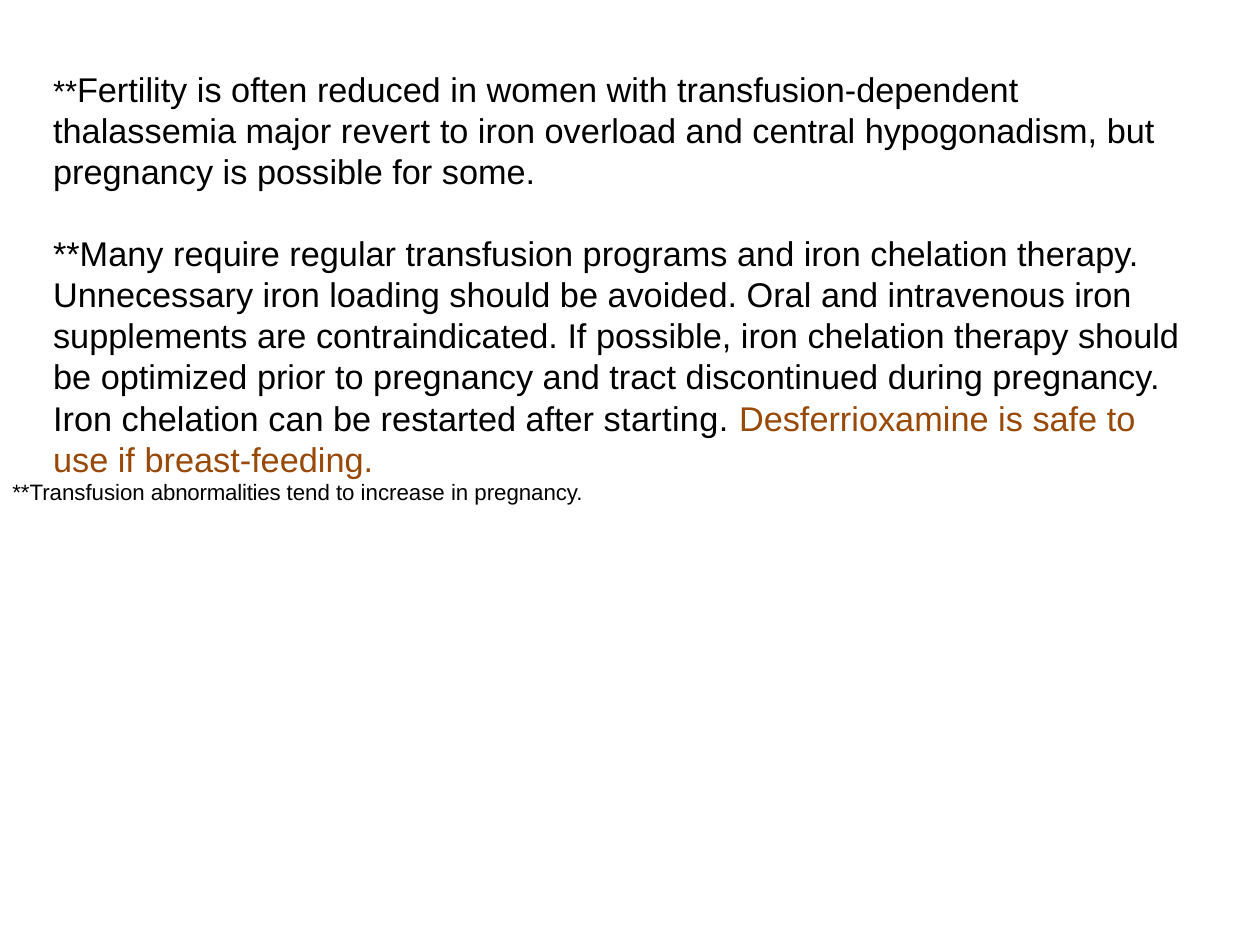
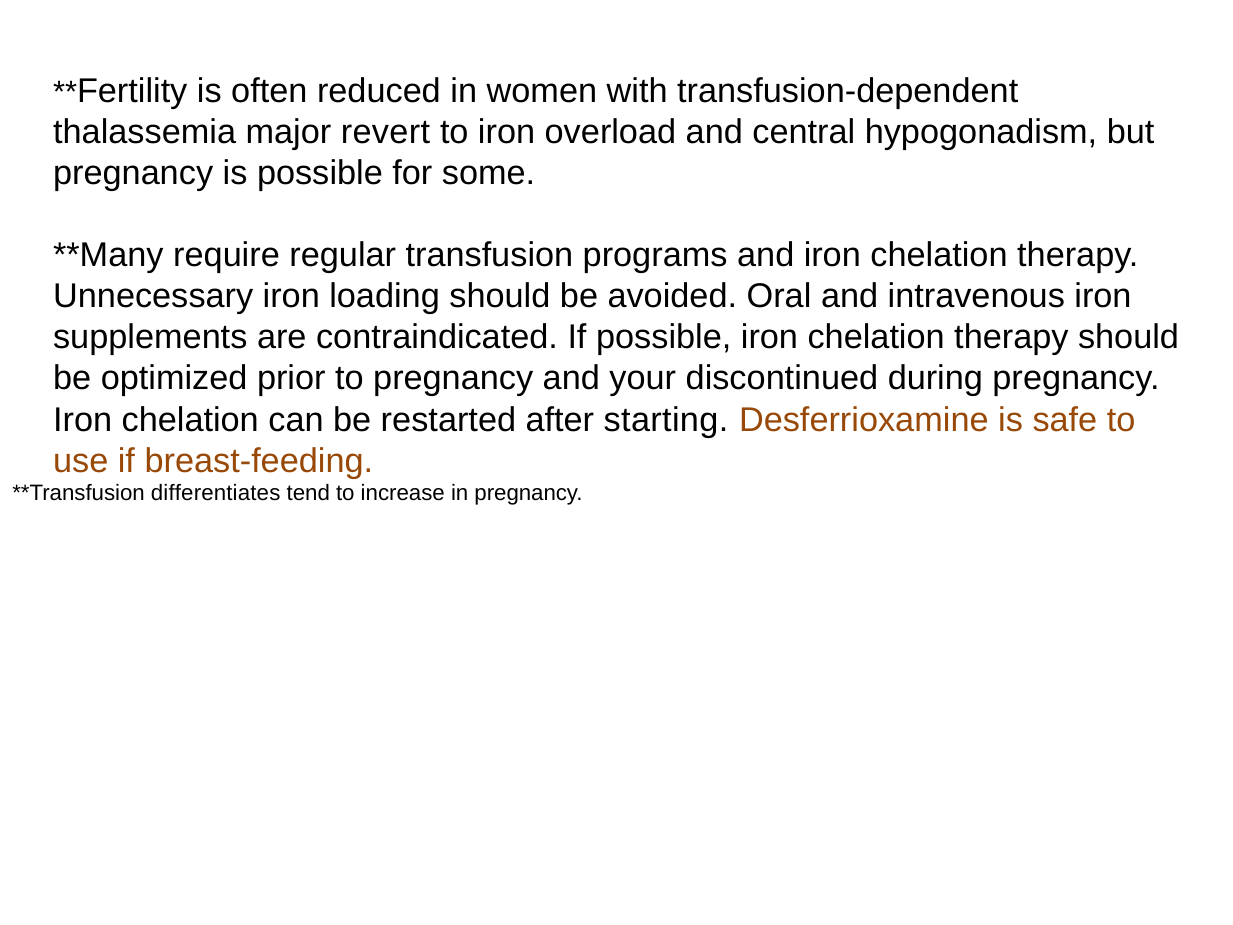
tract: tract -> your
abnormalities: abnormalities -> differentiates
